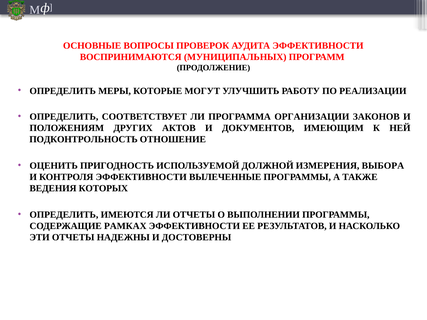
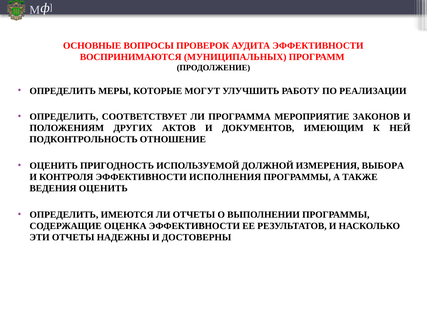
ОРГАНИЗАЦИИ: ОРГАНИЗАЦИИ -> МЕРОПРИЯТИЕ
ВЫЛЕЧЕННЫЕ: ВЫЛЕЧЕННЫЕ -> ИСПОЛНЕНИЯ
ВЕДЕНИЯ КОТОРЫХ: КОТОРЫХ -> ОЦЕНИТЬ
РАМКАХ: РАМКАХ -> ОЦЕНКА
